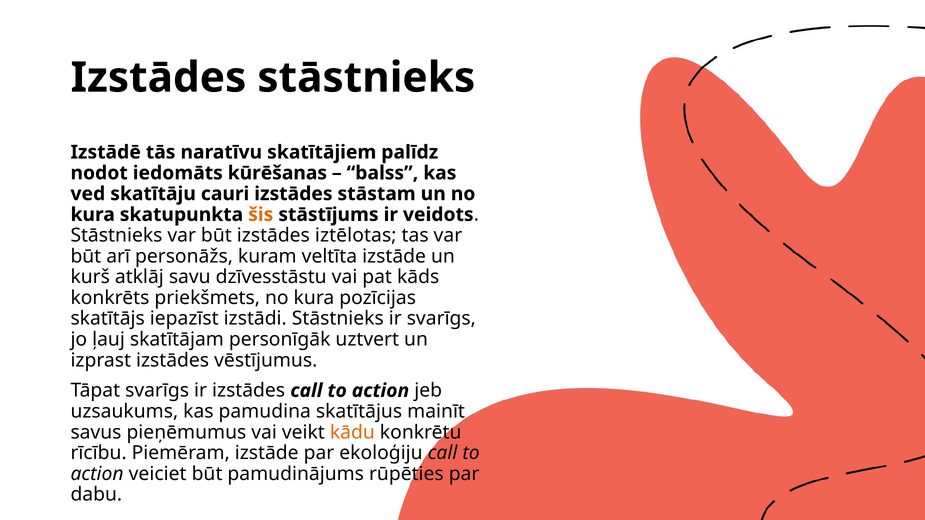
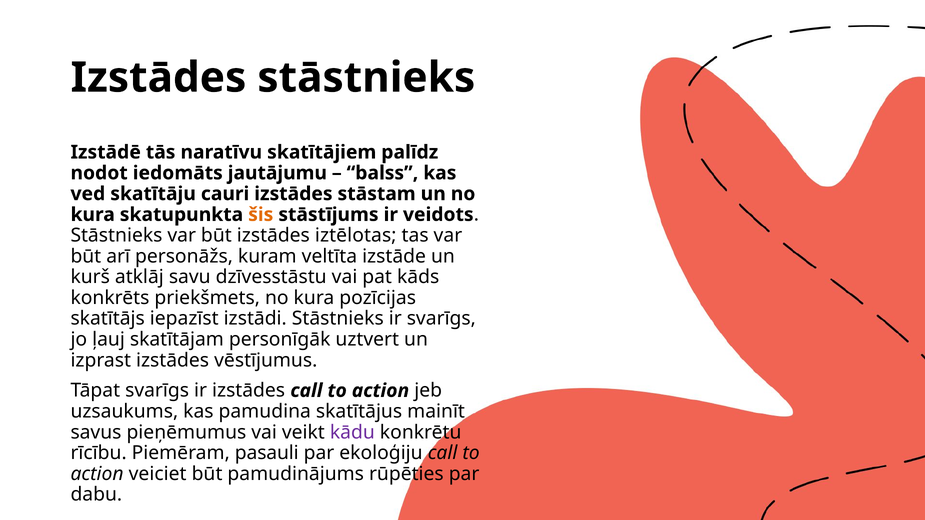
kūrēšanas: kūrēšanas -> jautājumu
kādu colour: orange -> purple
Piemēram izstāde: izstāde -> pasauli
